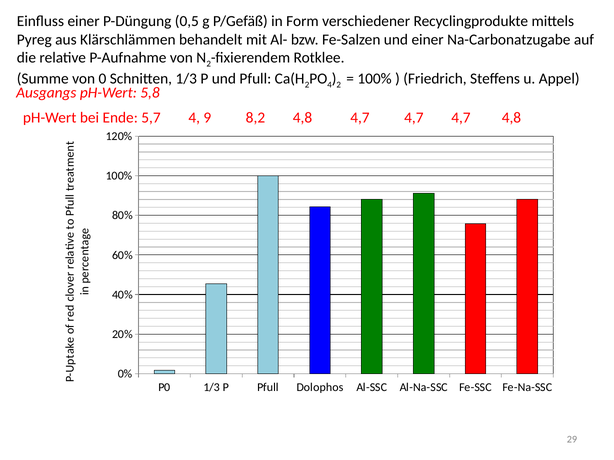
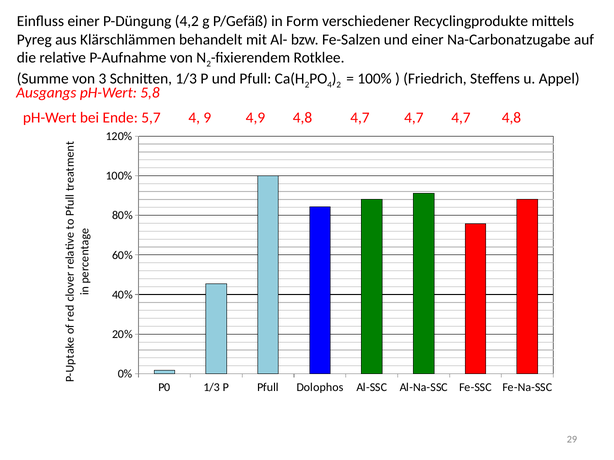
0,5: 0,5 -> 4,2
0: 0 -> 3
8,2: 8,2 -> 4,9
